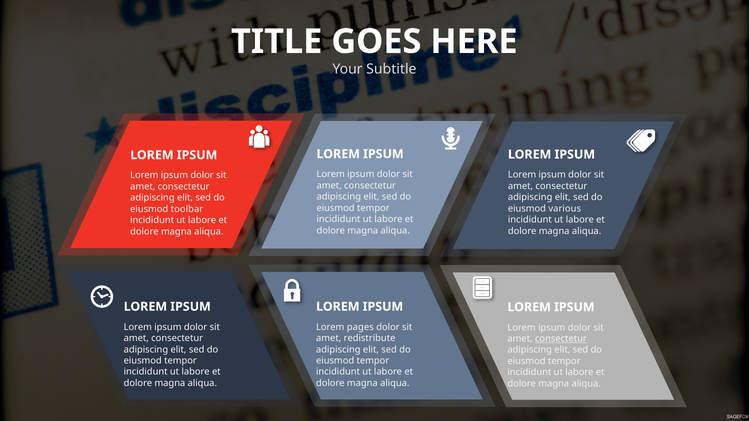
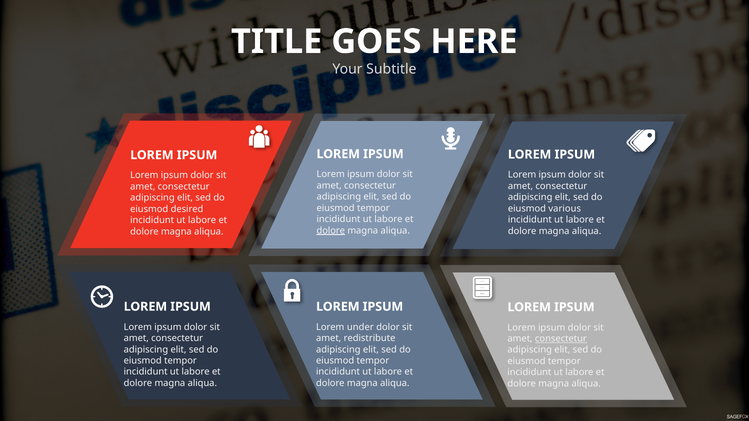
toolbar: toolbar -> desired
dolore at (331, 231) underline: none -> present
pages: pages -> under
